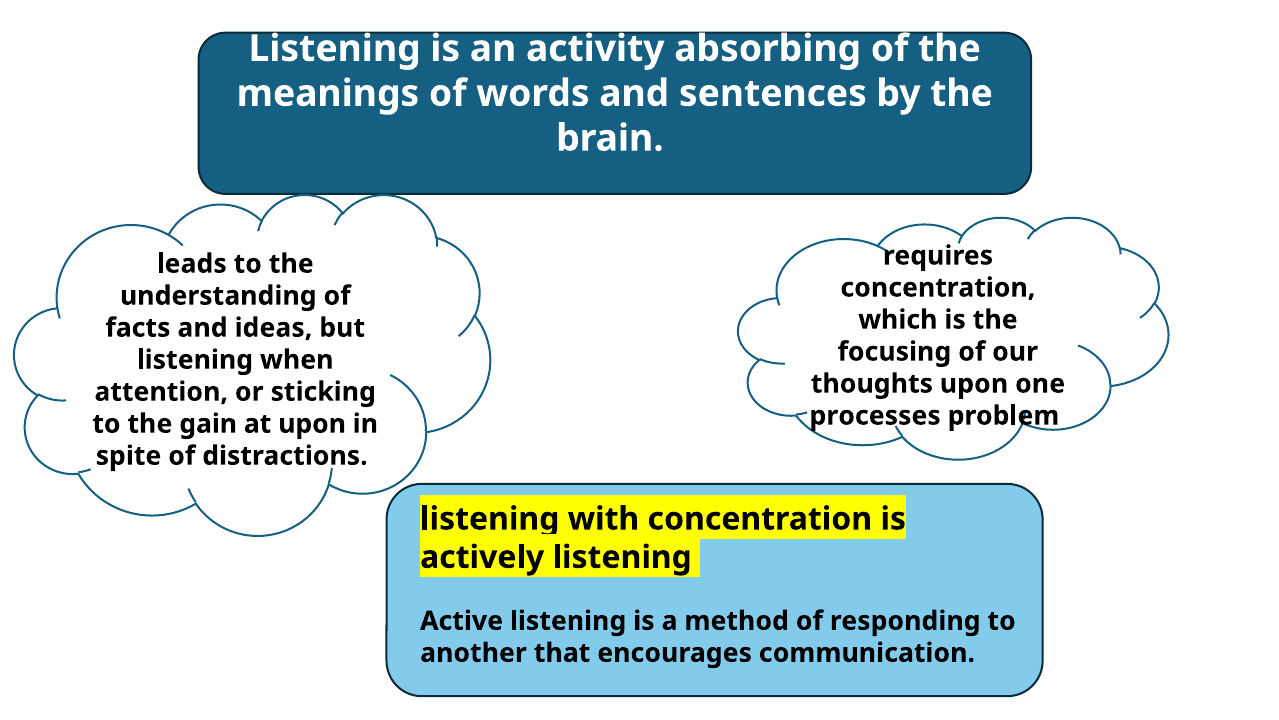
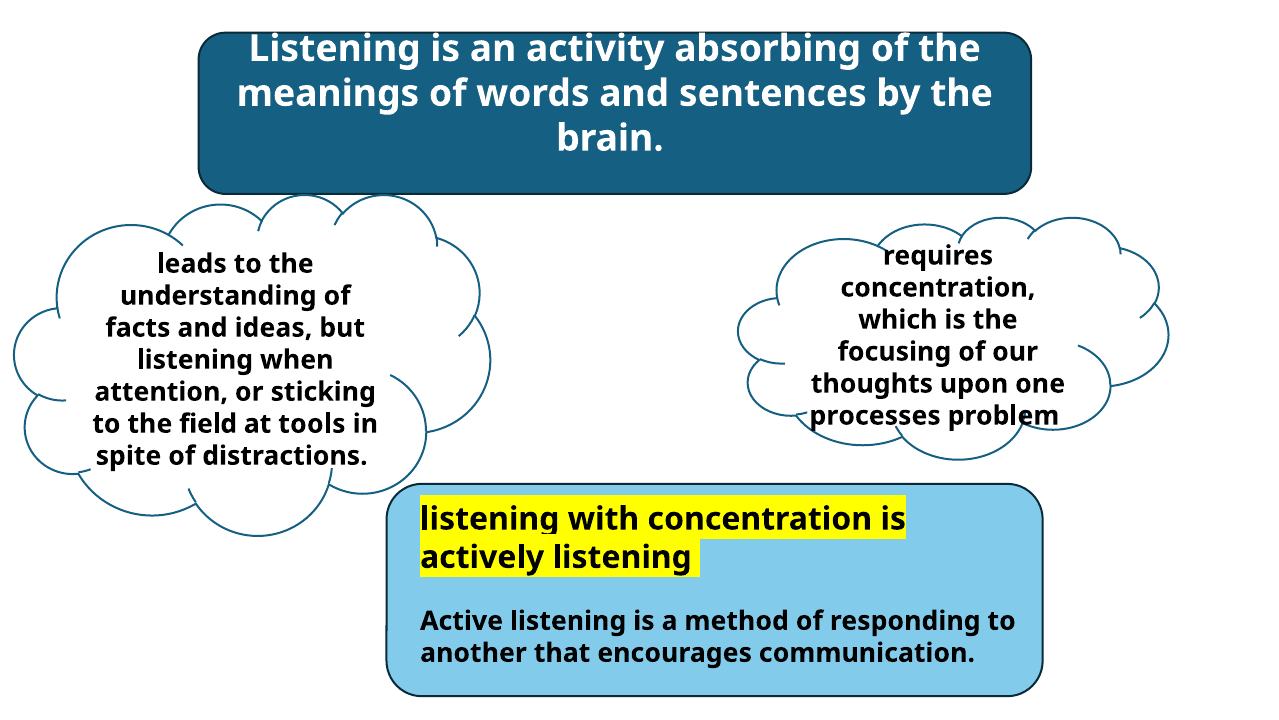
gain: gain -> field
at upon: upon -> tools
